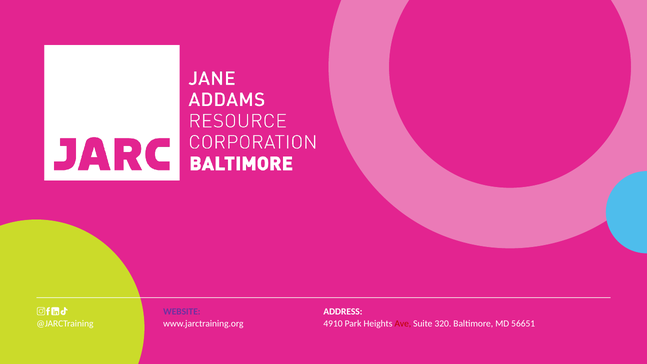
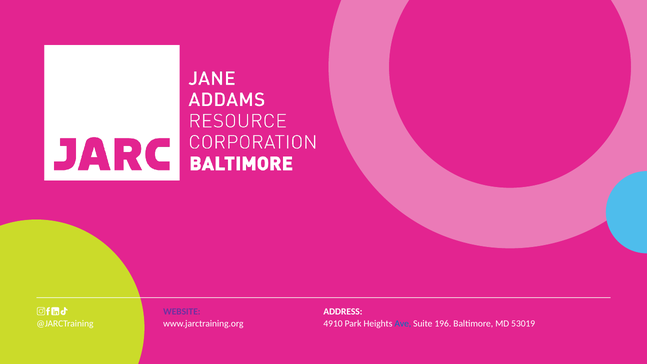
Ave colour: red -> blue
320: 320 -> 196
56651: 56651 -> 53019
